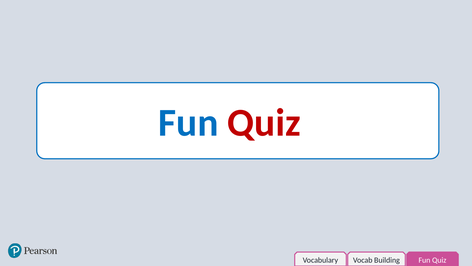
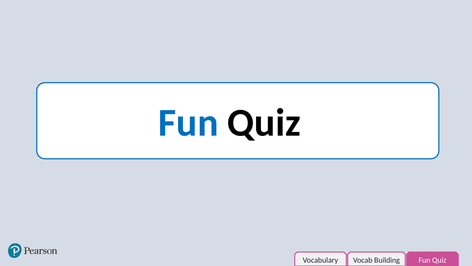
Quiz at (264, 123) colour: red -> black
